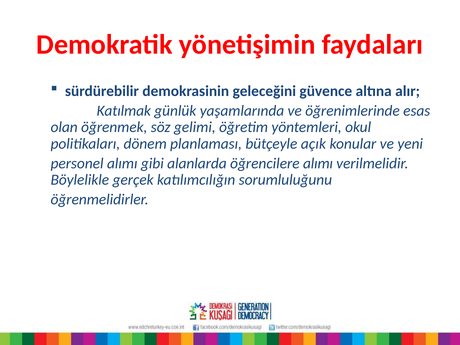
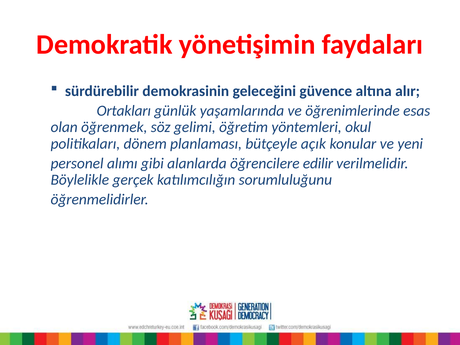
Katılmak: Katılmak -> Ortakları
öğrencilere alımı: alımı -> edilir
